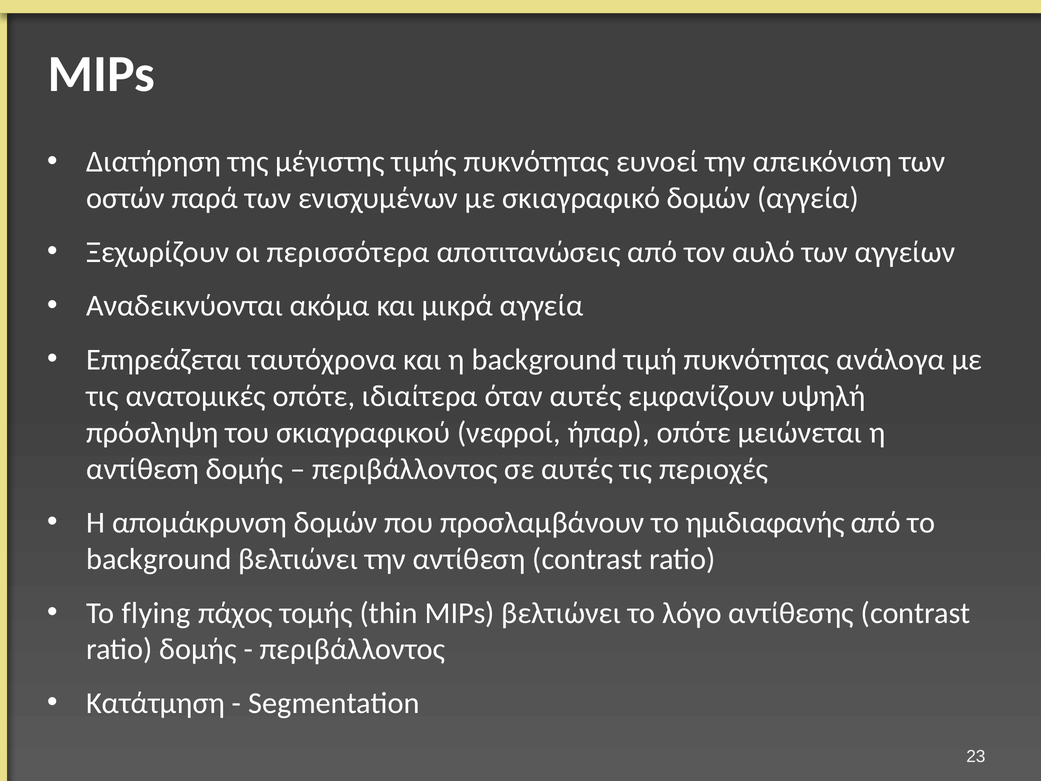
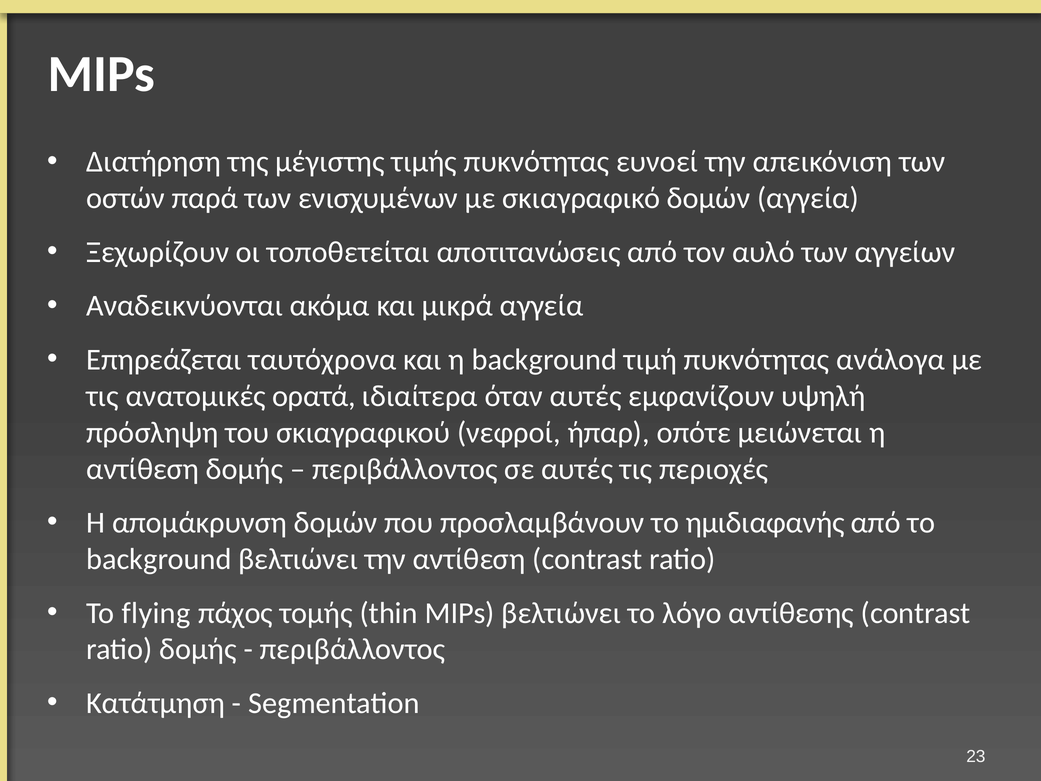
περισσότερα: περισσότερα -> τοποθετείται
ανατομικές οπότε: οπότε -> ορατά
